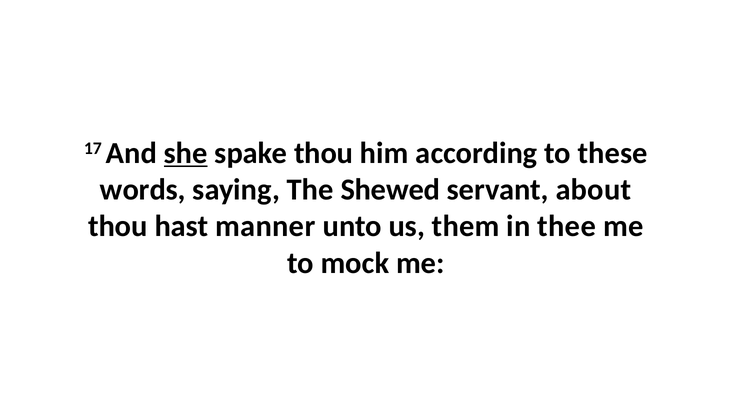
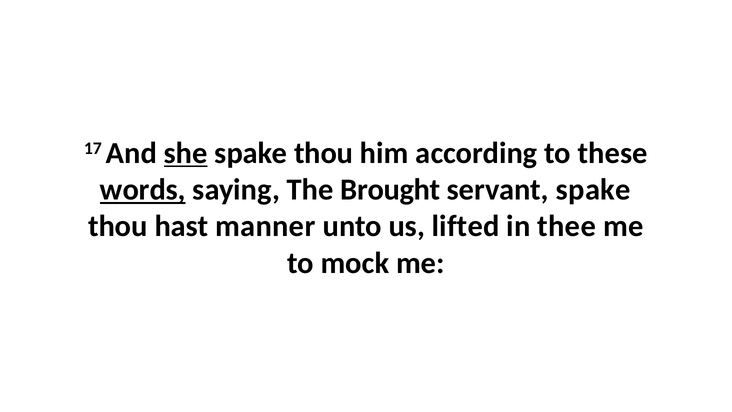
words underline: none -> present
Shewed: Shewed -> Brought
servant about: about -> spake
them: them -> lifted
